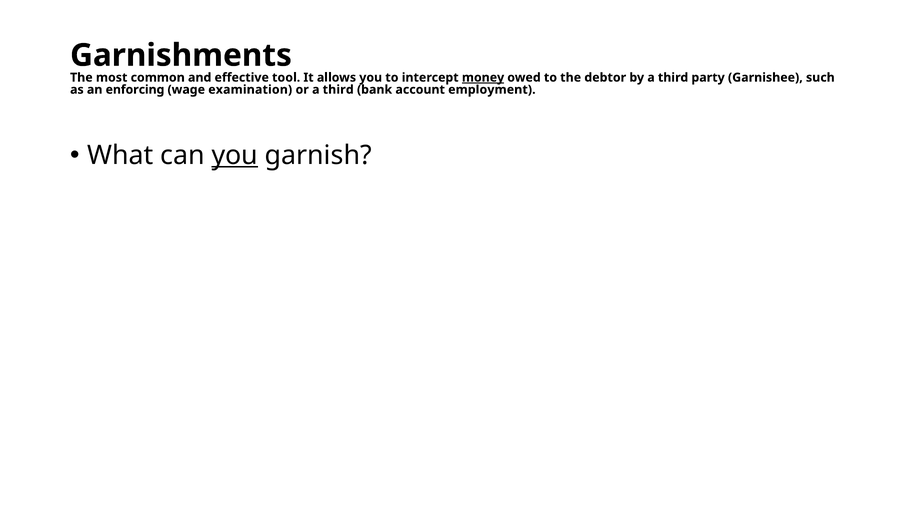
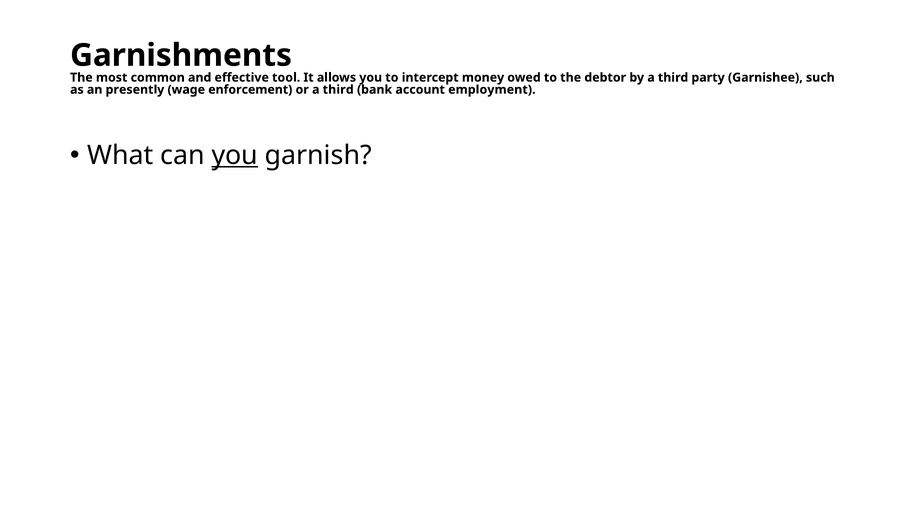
money underline: present -> none
enforcing: enforcing -> presently
examination: examination -> enforcement
